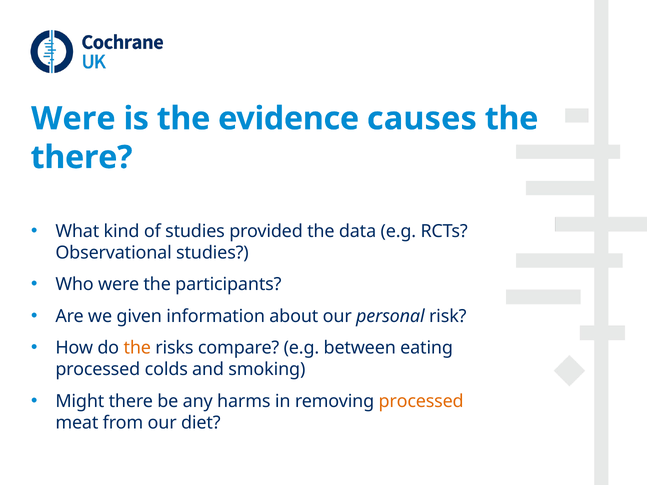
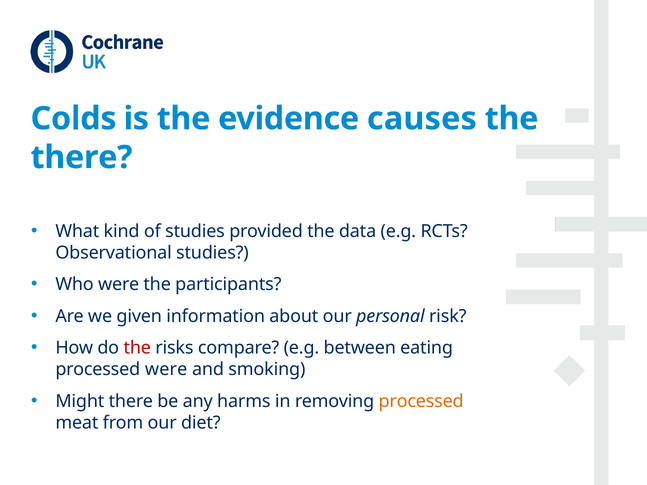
Were at (73, 119): Were -> Colds
the at (137, 348) colour: orange -> red
processed colds: colds -> were
